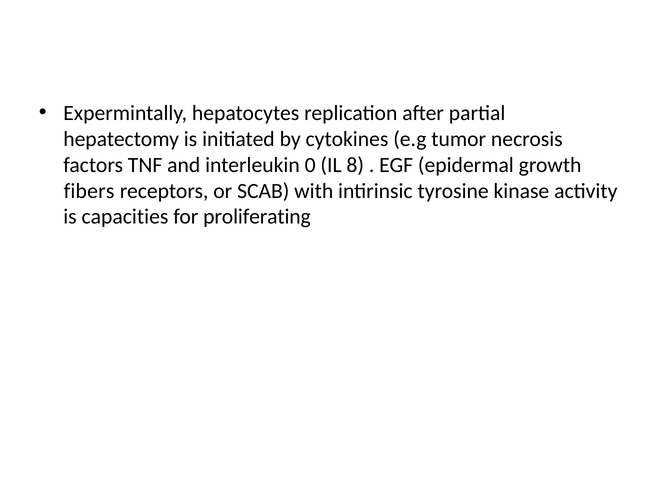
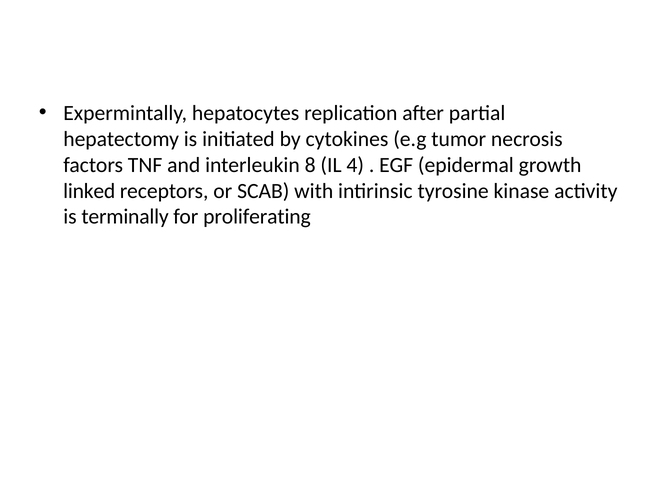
0: 0 -> 8
8: 8 -> 4
fibers: fibers -> linked
capacities: capacities -> terminally
